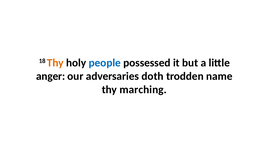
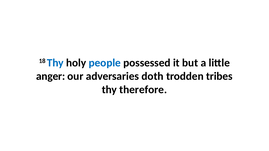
Thy at (55, 63) colour: orange -> blue
name: name -> tribes
marching: marching -> therefore
